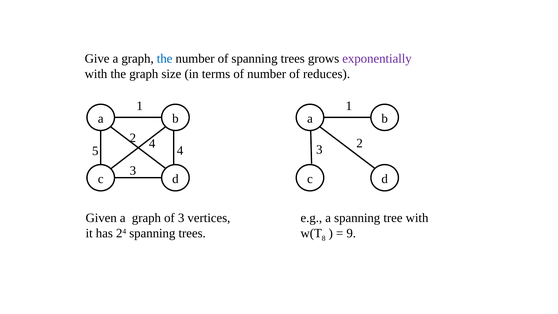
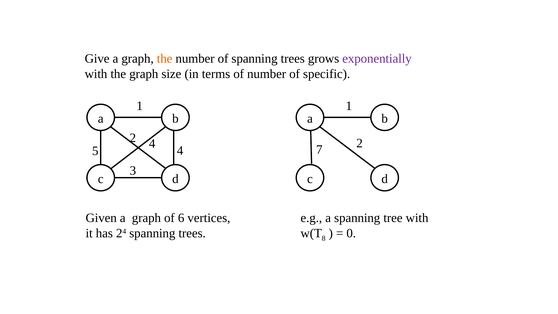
the at (165, 58) colour: blue -> orange
reduces: reduces -> specific
4 3: 3 -> 7
of 3: 3 -> 6
9: 9 -> 0
